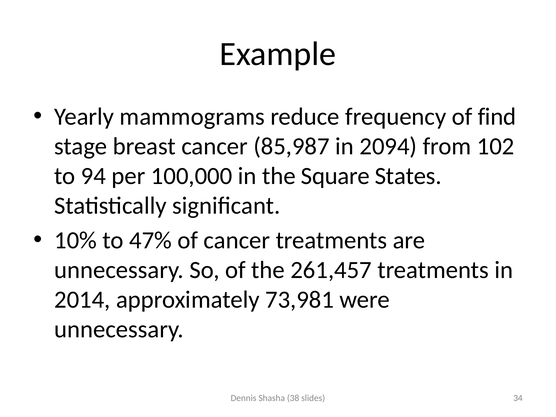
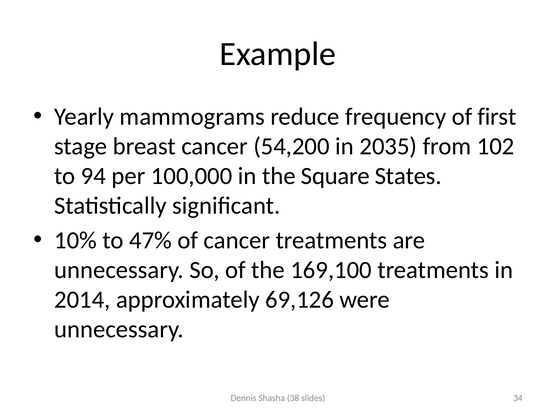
find: find -> first
85,987: 85,987 -> 54,200
2094: 2094 -> 2035
261,457: 261,457 -> 169,100
73,981: 73,981 -> 69,126
